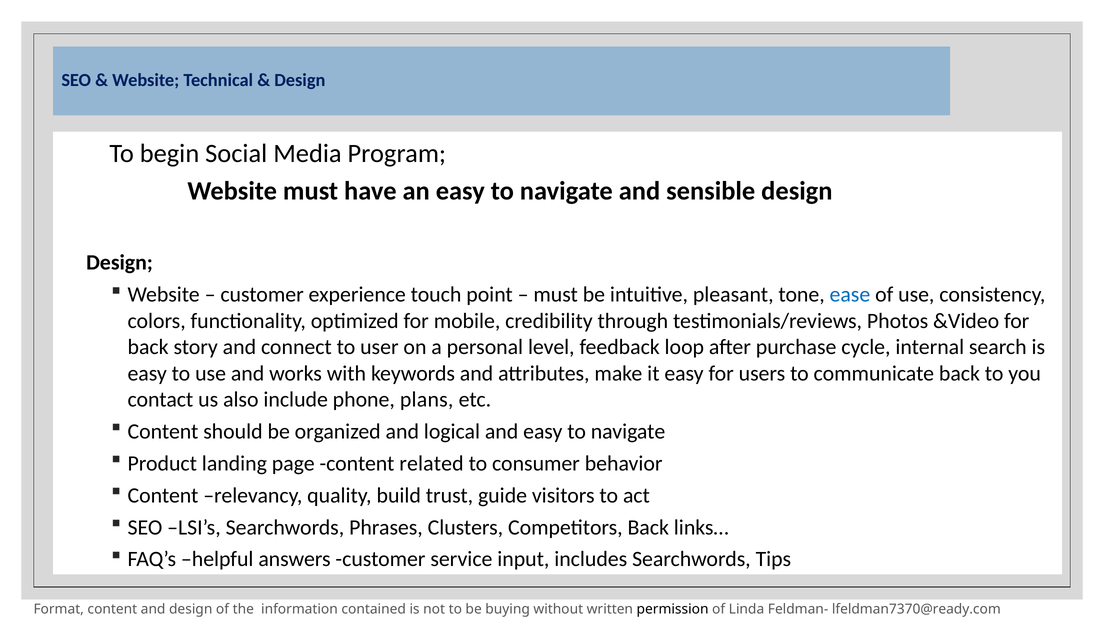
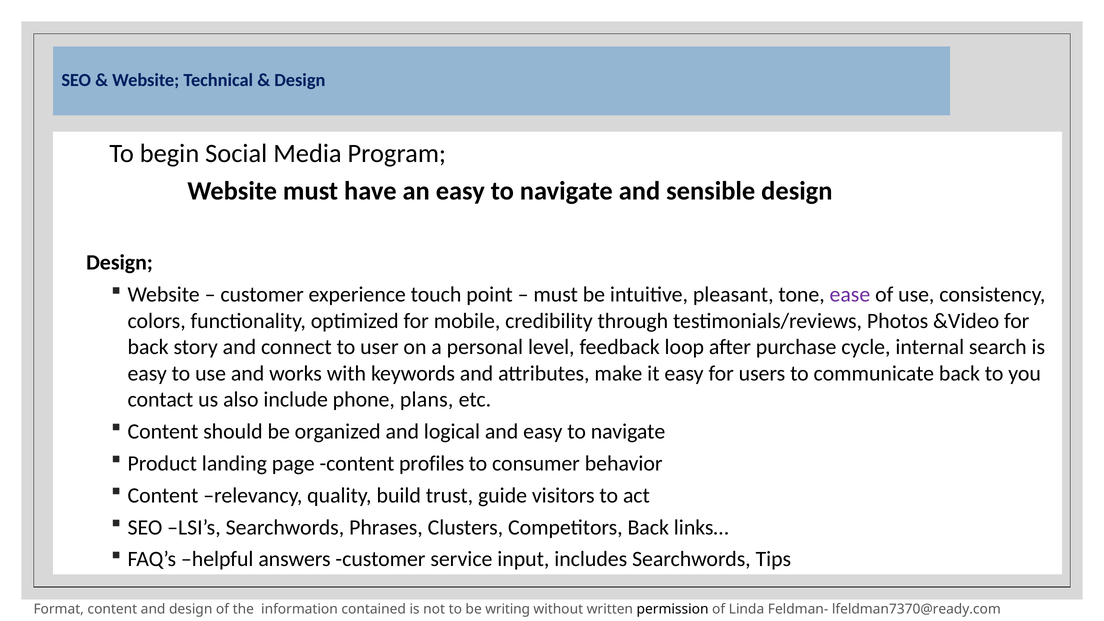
ease colour: blue -> purple
related: related -> profiles
buying: buying -> writing
